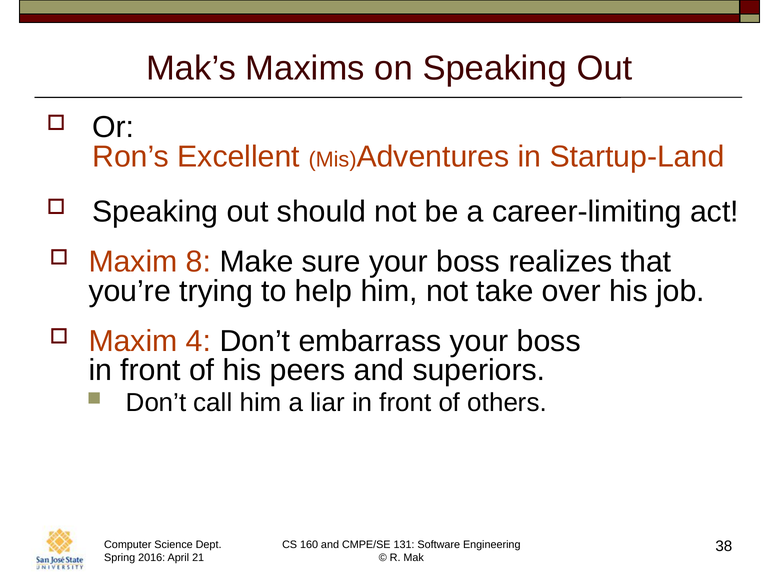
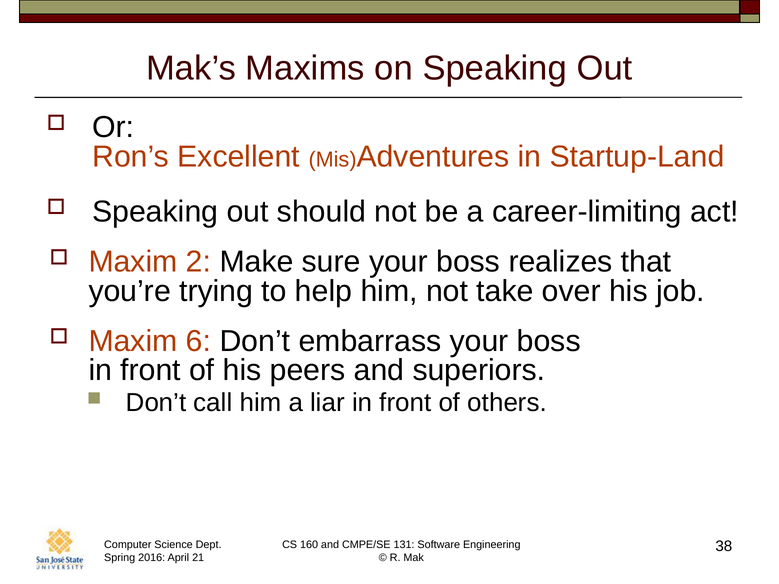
8: 8 -> 2
4: 4 -> 6
